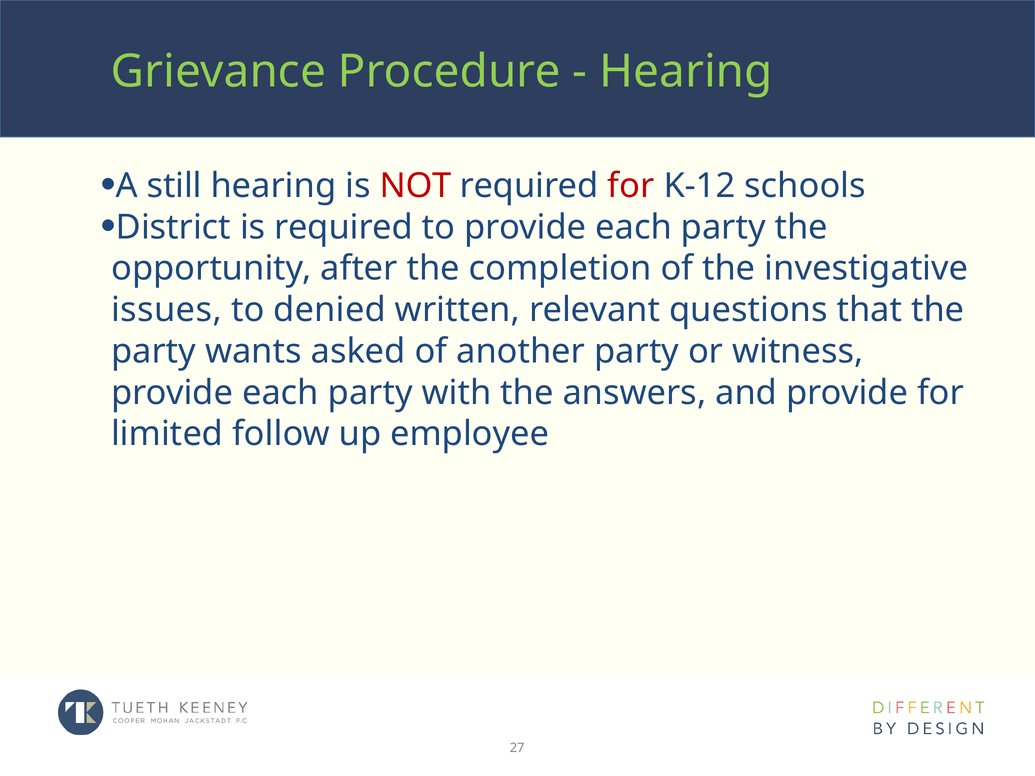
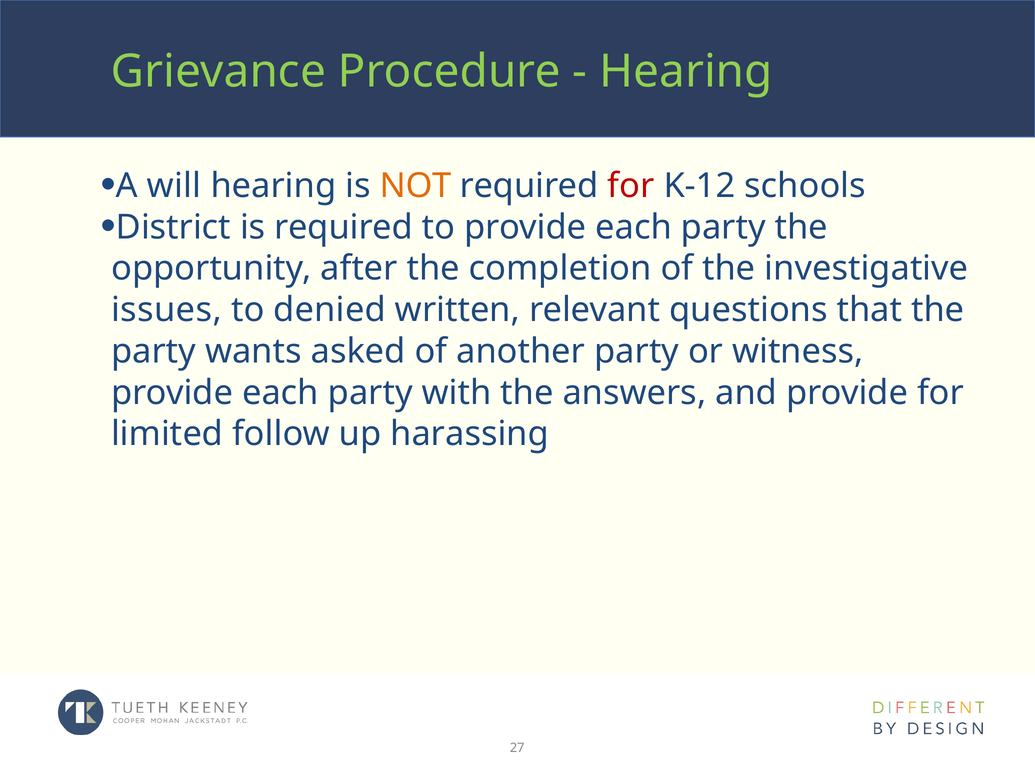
still: still -> will
NOT colour: red -> orange
employee: employee -> harassing
